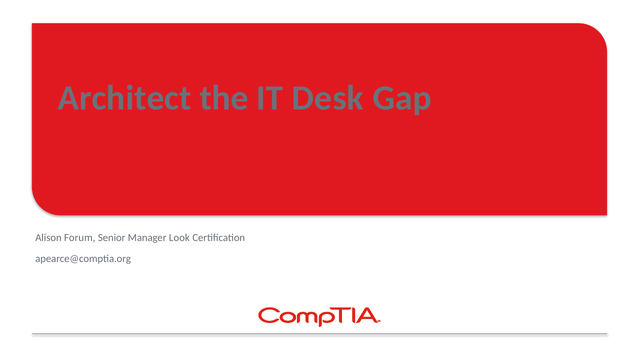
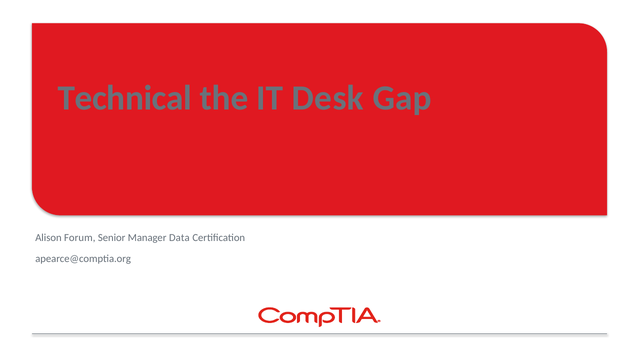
Architect: Architect -> Technical
Look: Look -> Data
